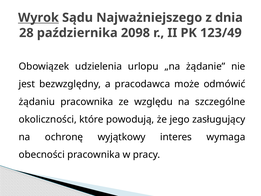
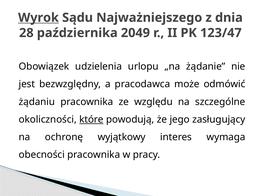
2098: 2098 -> 2049
123/49: 123/49 -> 123/47
które underline: none -> present
